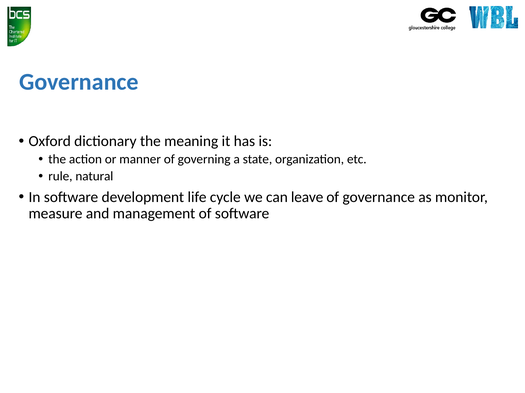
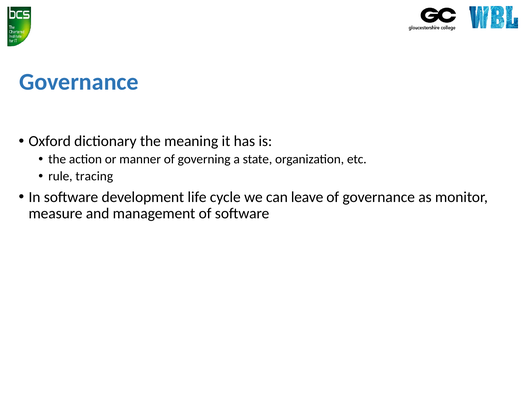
natural: natural -> tracing
